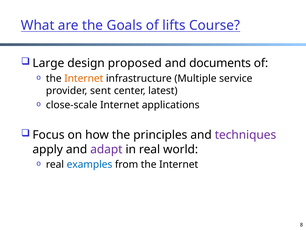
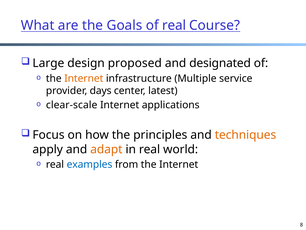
of lifts: lifts -> real
documents: documents -> designated
sent: sent -> days
close-scale: close-scale -> clear-scale
techniques colour: purple -> orange
adapt colour: purple -> orange
